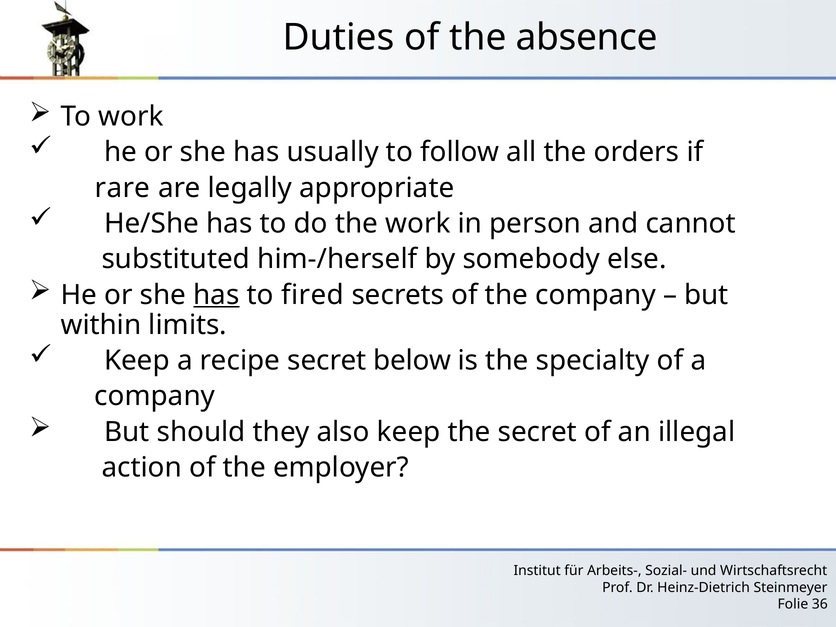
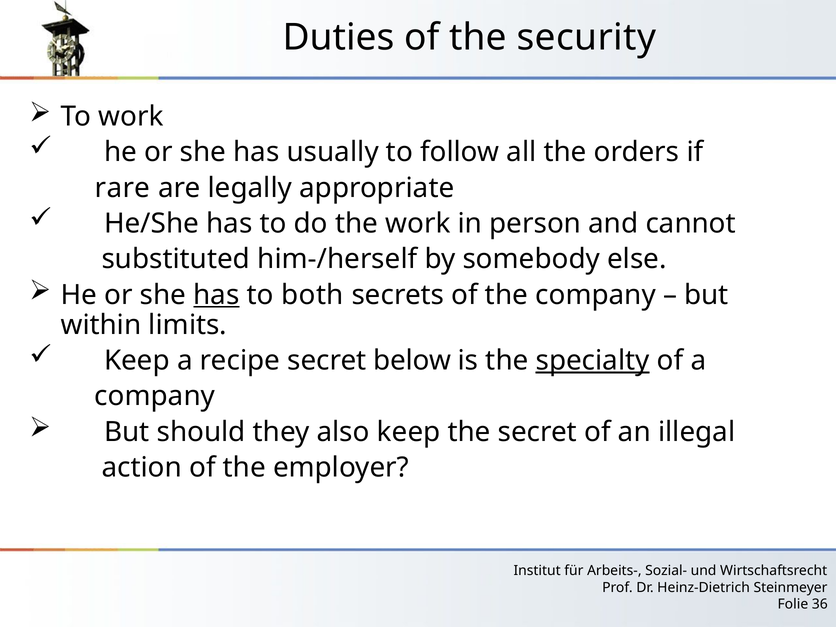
absence: absence -> security
fired: fired -> both
specialty underline: none -> present
